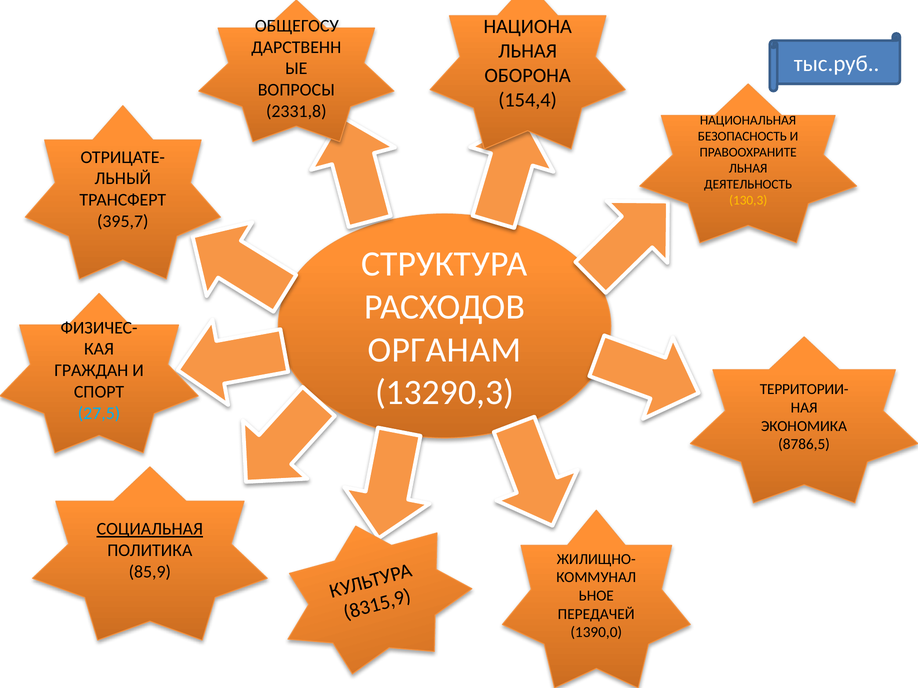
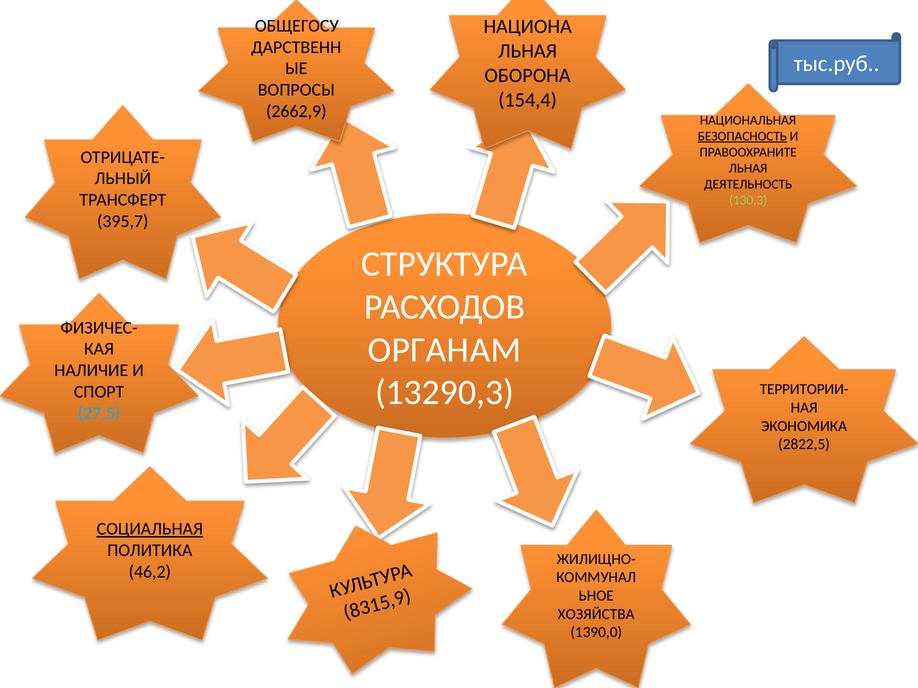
2331,8: 2331,8 -> 2662,9
БЕЗОПАСНОСТЬ underline: none -> present
130,3 colour: yellow -> light green
ГРАЖДАН: ГРАЖДАН -> НАЛИЧИЕ
8786,5: 8786,5 -> 2822,5
85,9: 85,9 -> 46,2
ПЕРЕДАЧЕЙ: ПЕРЕДАЧЕЙ -> ХОЗЯЙСТВА
